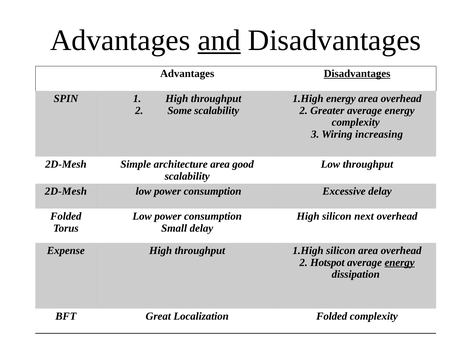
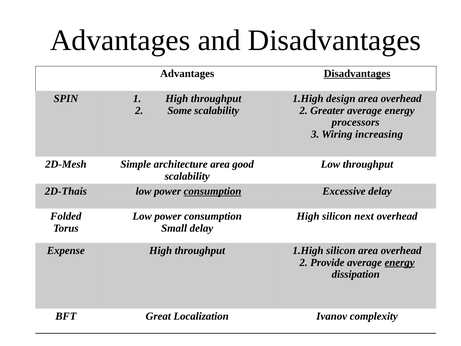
and underline: present -> none
1.High energy: energy -> design
complexity at (356, 122): complexity -> processors
2D-Mesh at (66, 191): 2D-Mesh -> 2D-Thais
consumption at (213, 191) underline: none -> present
Hotspot: Hotspot -> Provide
Localization Folded: Folded -> Ivanov
